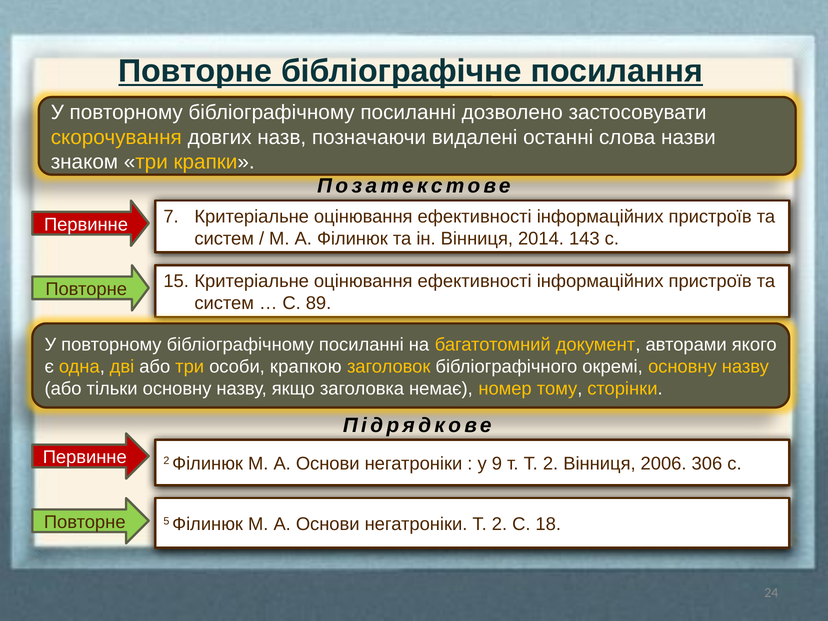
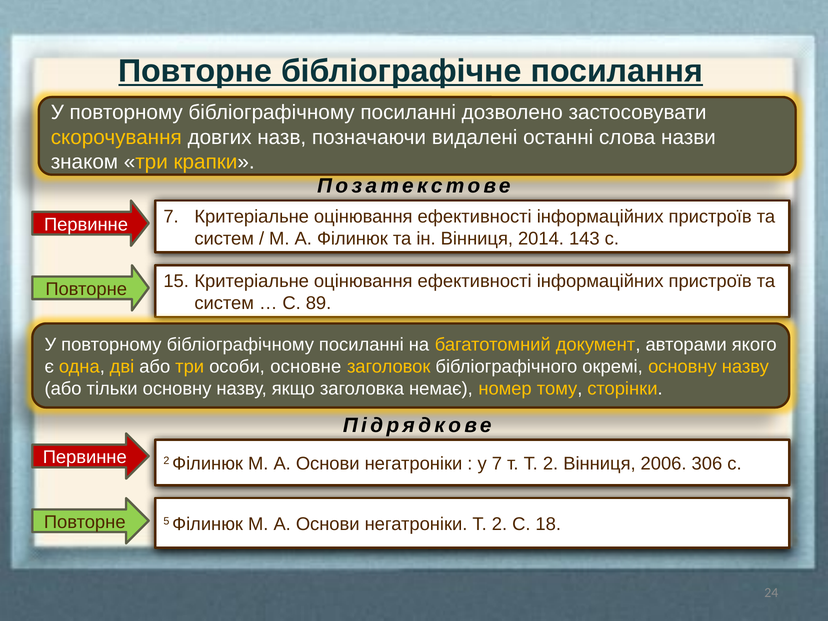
крапкою: крапкою -> основне
у 9: 9 -> 7
